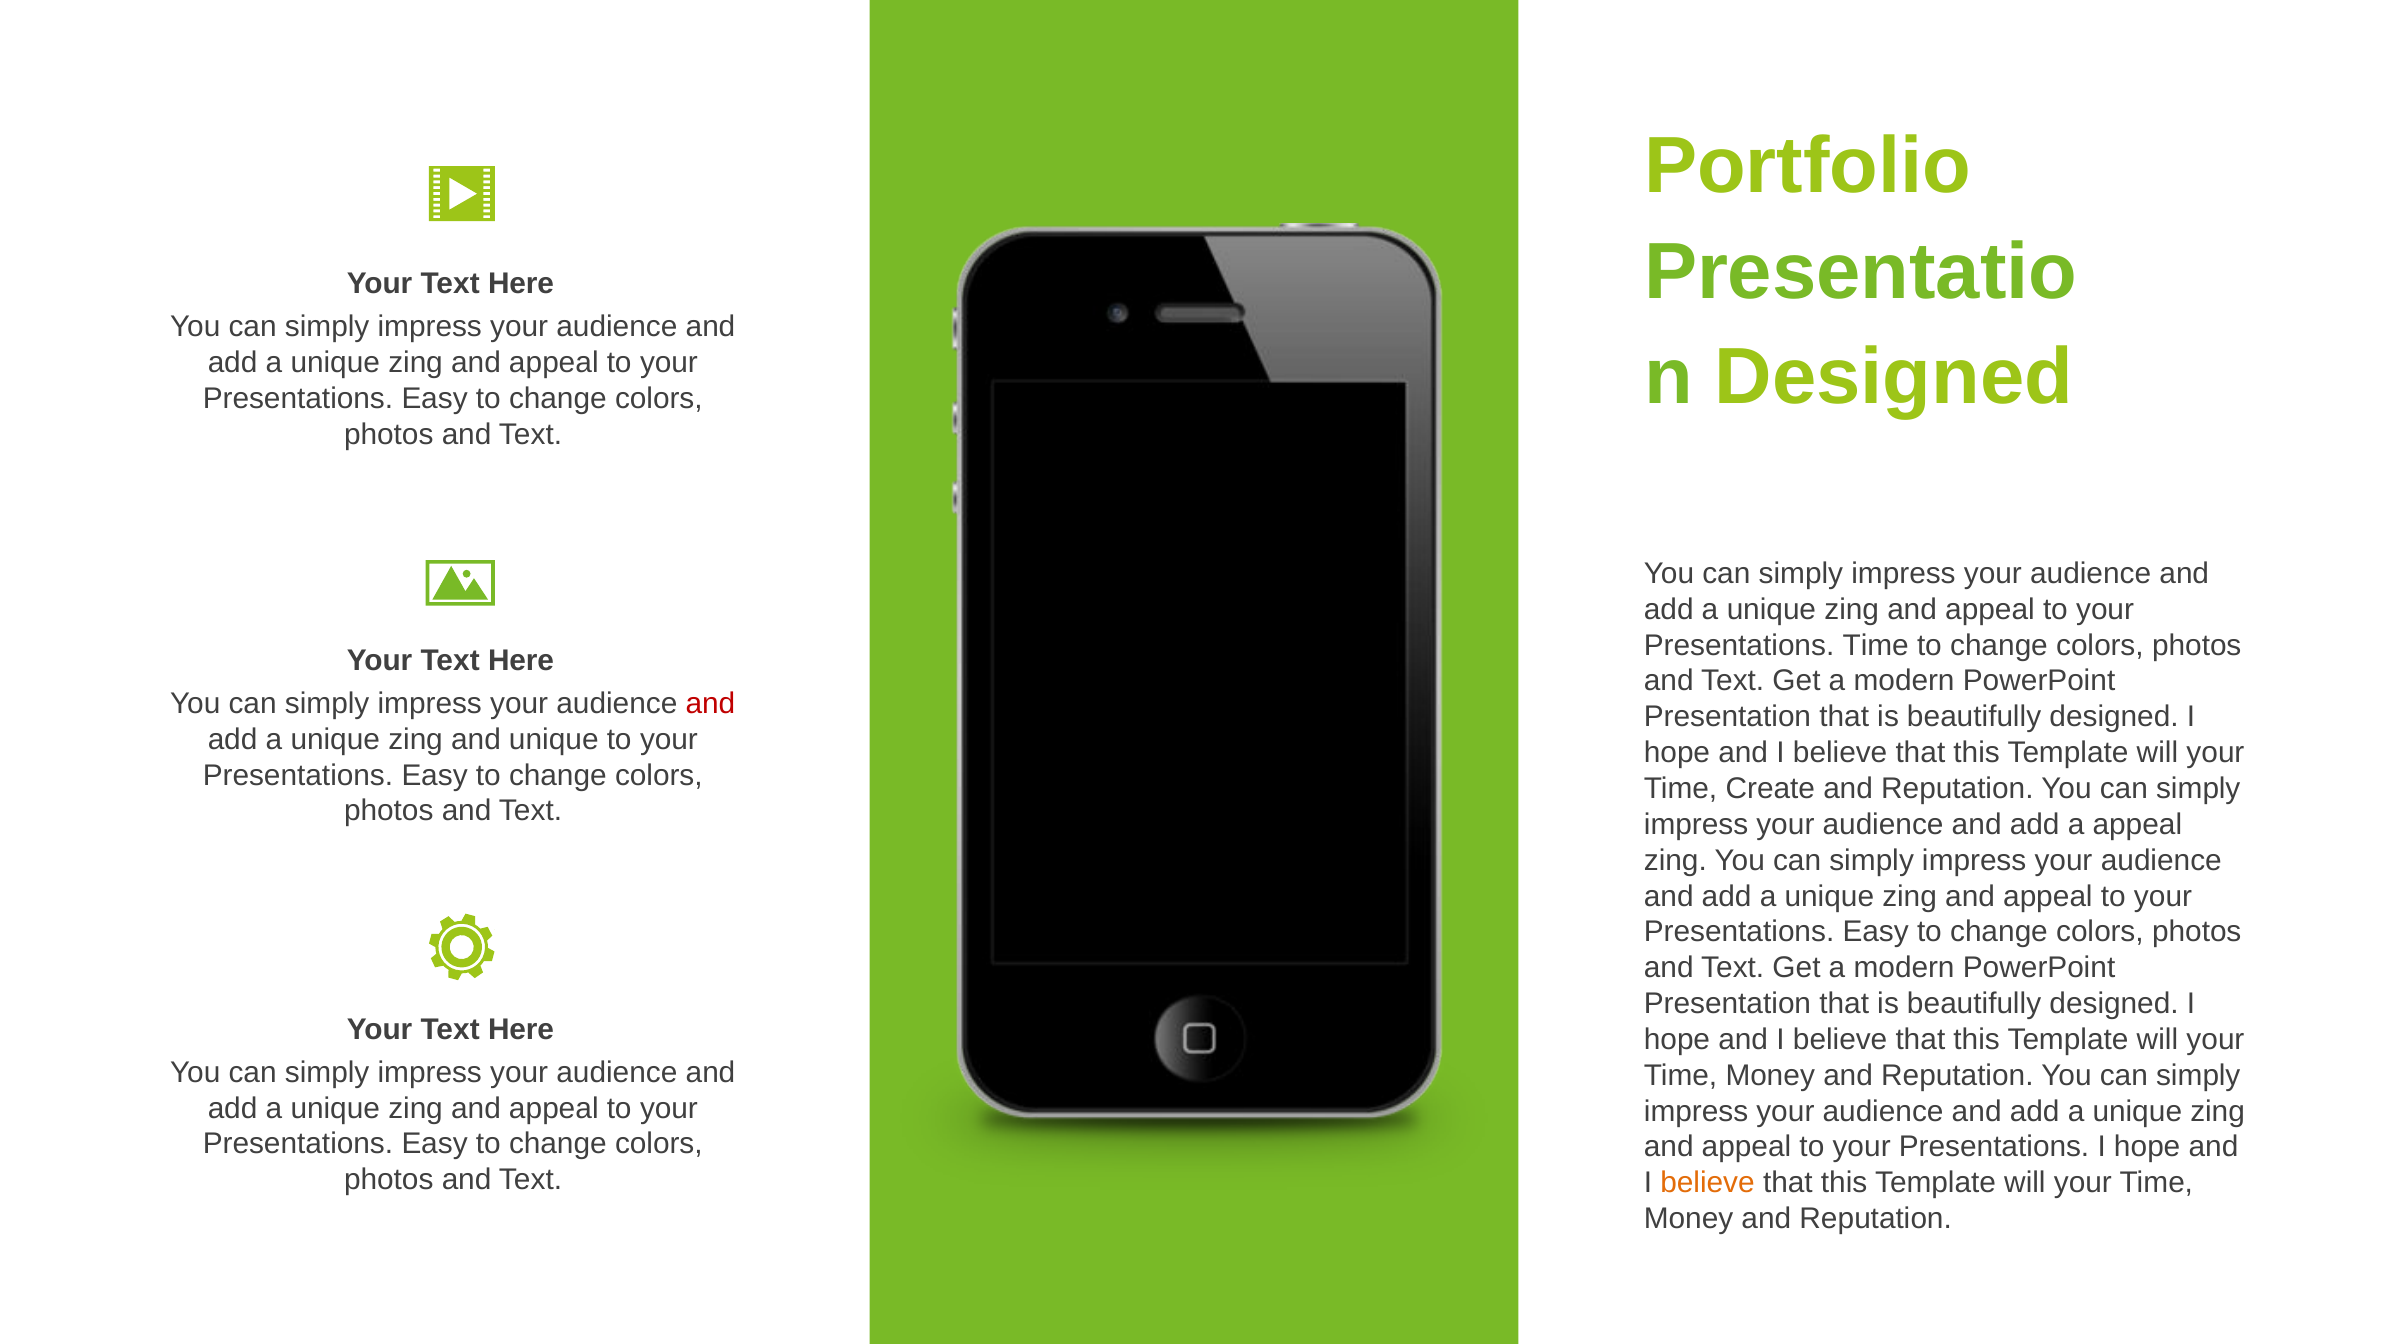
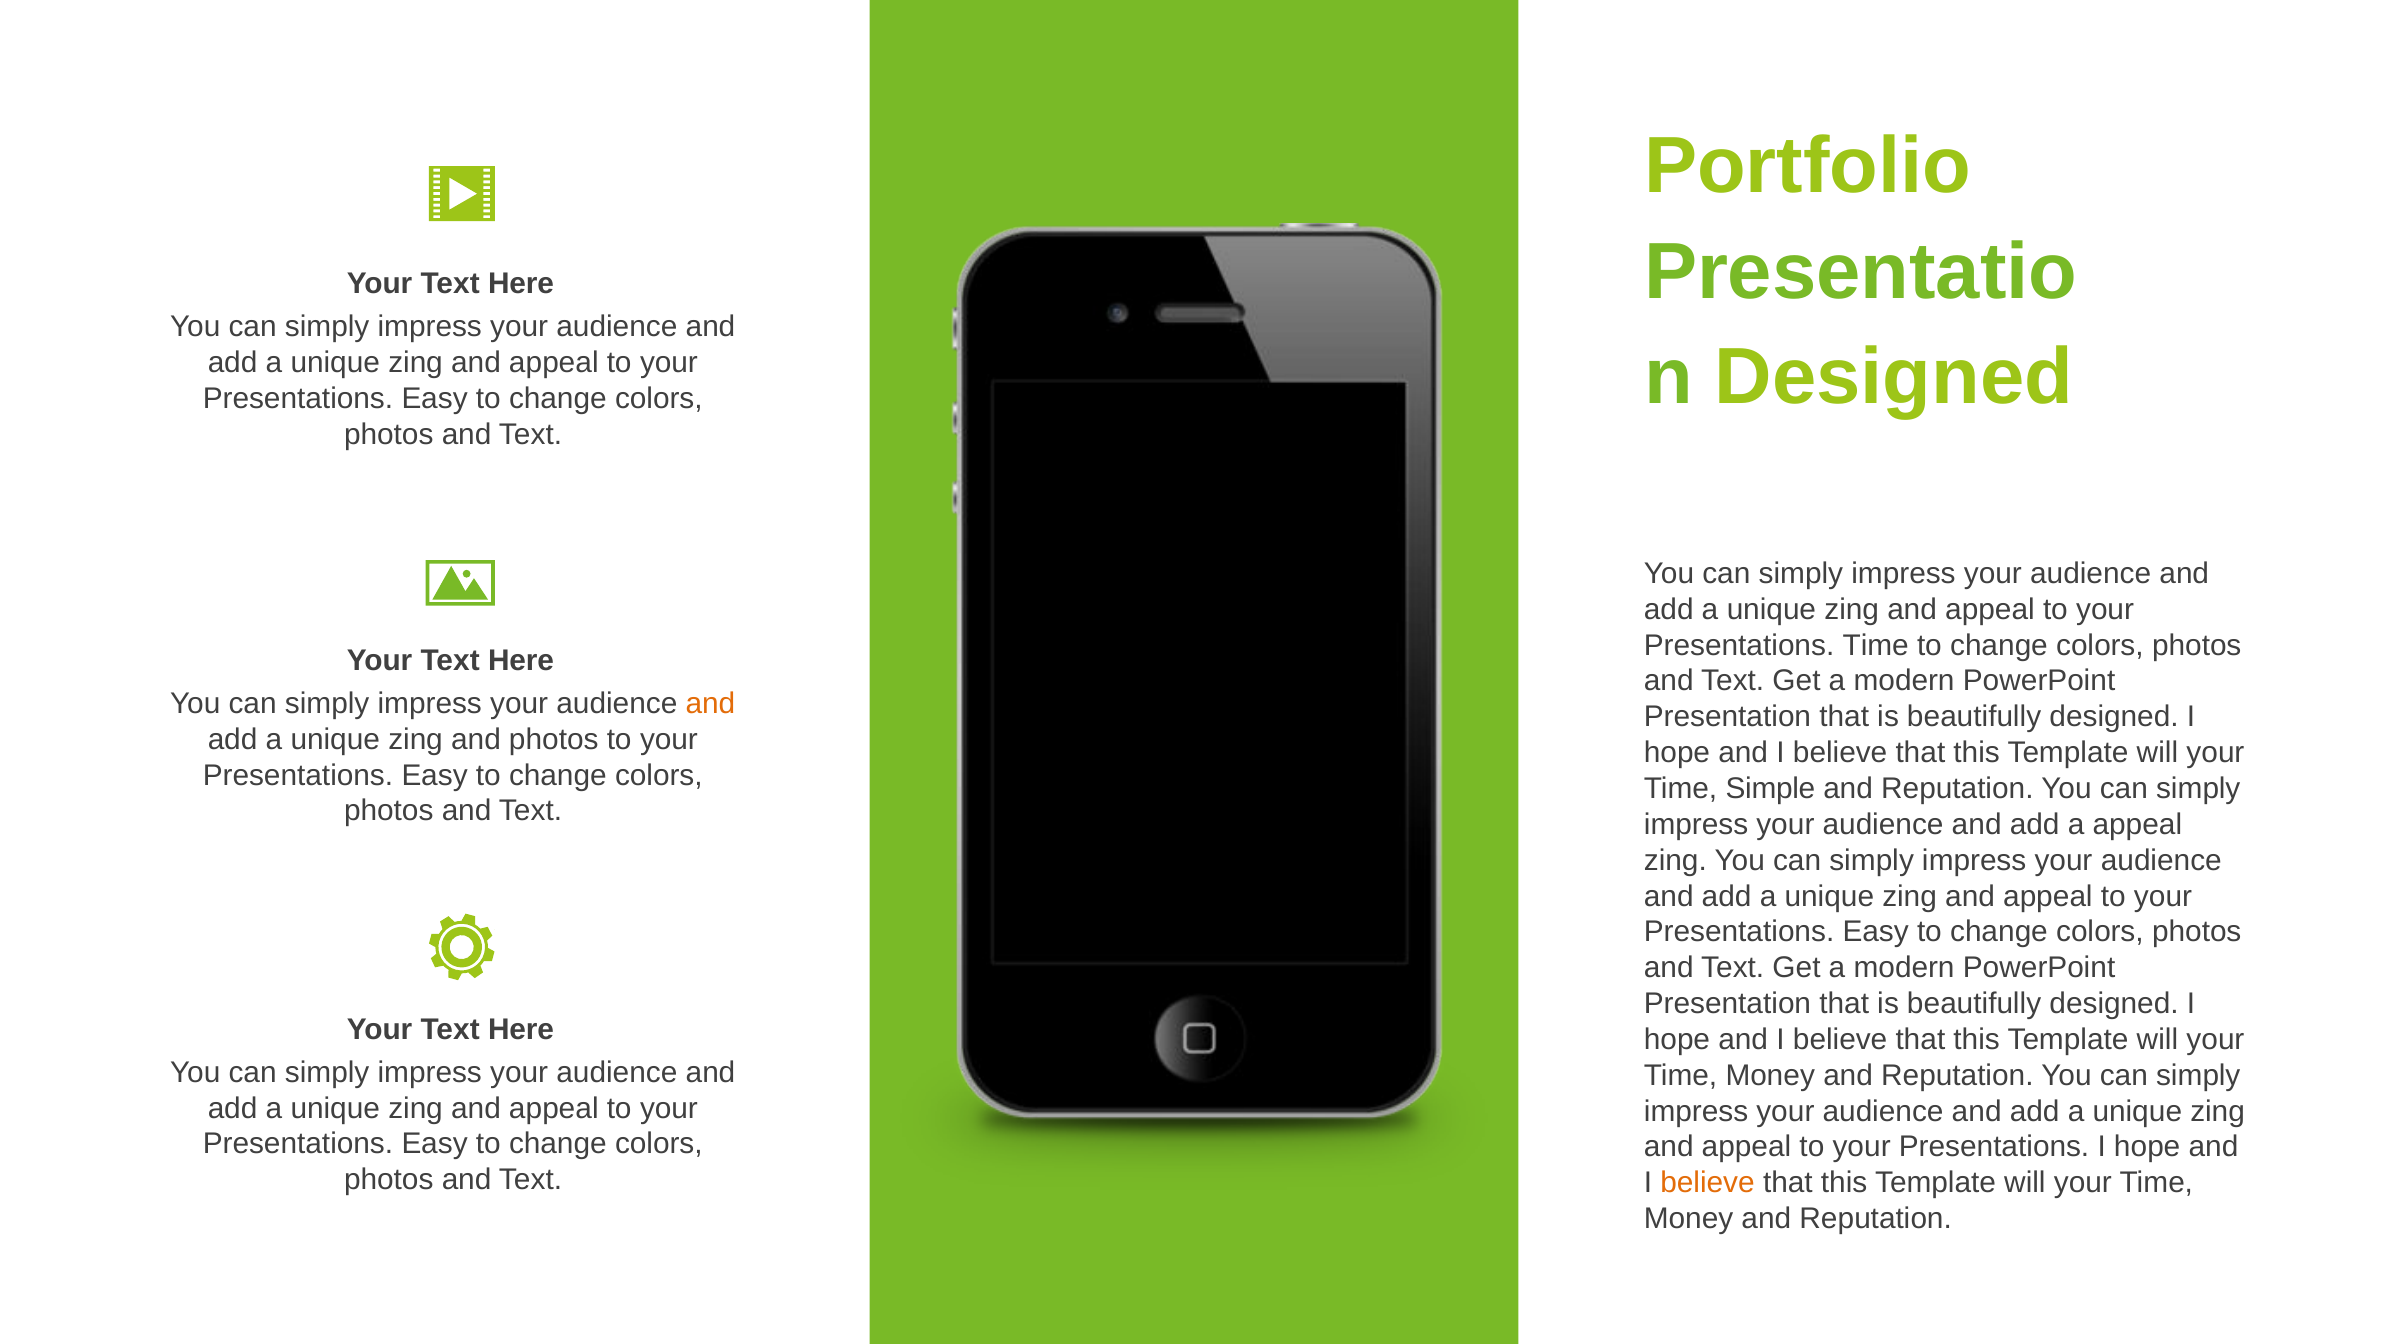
and at (710, 703) colour: red -> orange
and unique: unique -> photos
Create: Create -> Simple
